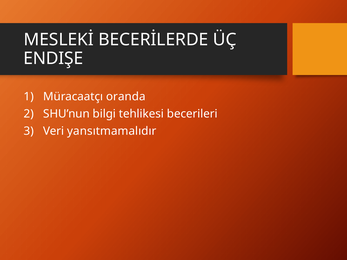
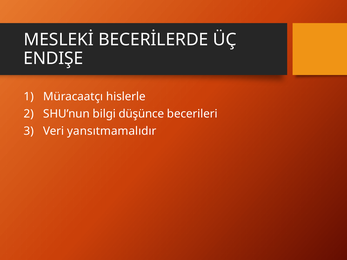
oranda: oranda -> hislerle
tehlikesi: tehlikesi -> düşünce
